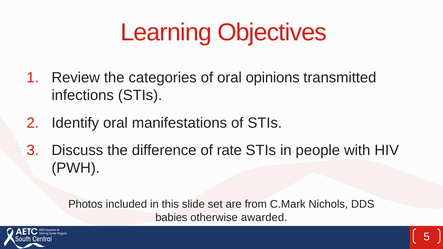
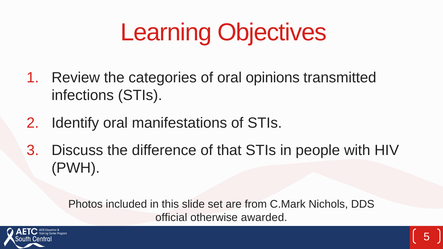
rate: rate -> that
babies: babies -> official
